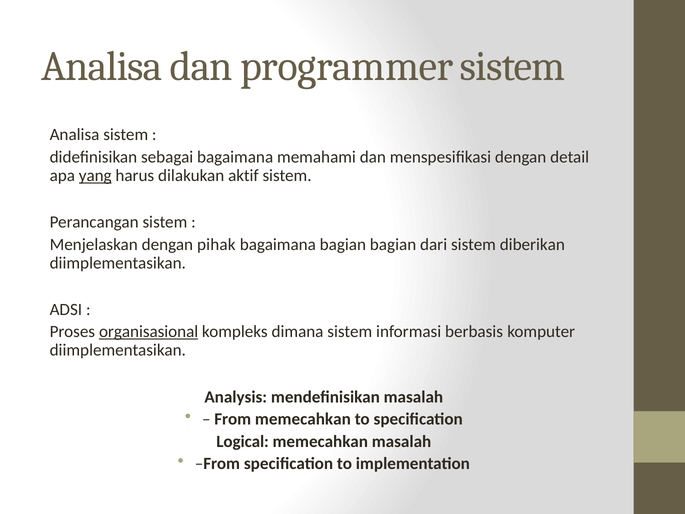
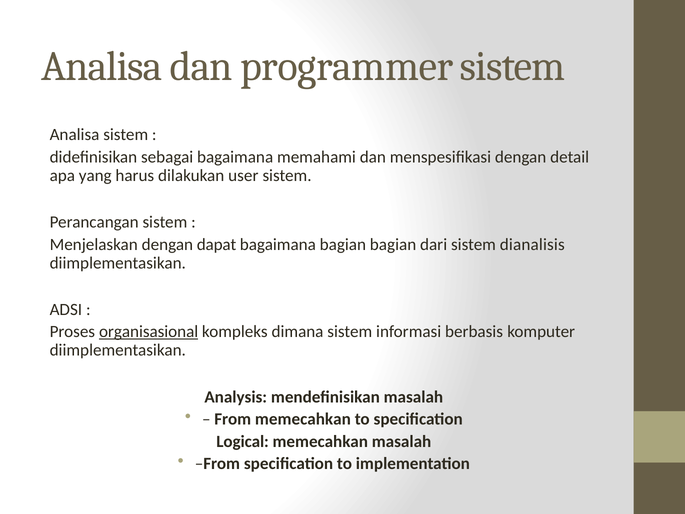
yang underline: present -> none
aktif: aktif -> user
pihak: pihak -> dapat
diberikan: diberikan -> dianalisis
